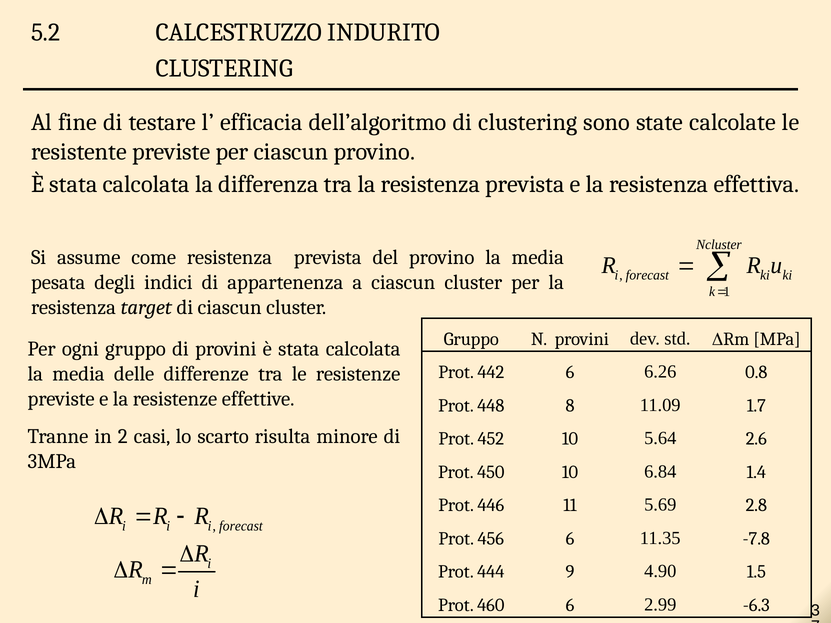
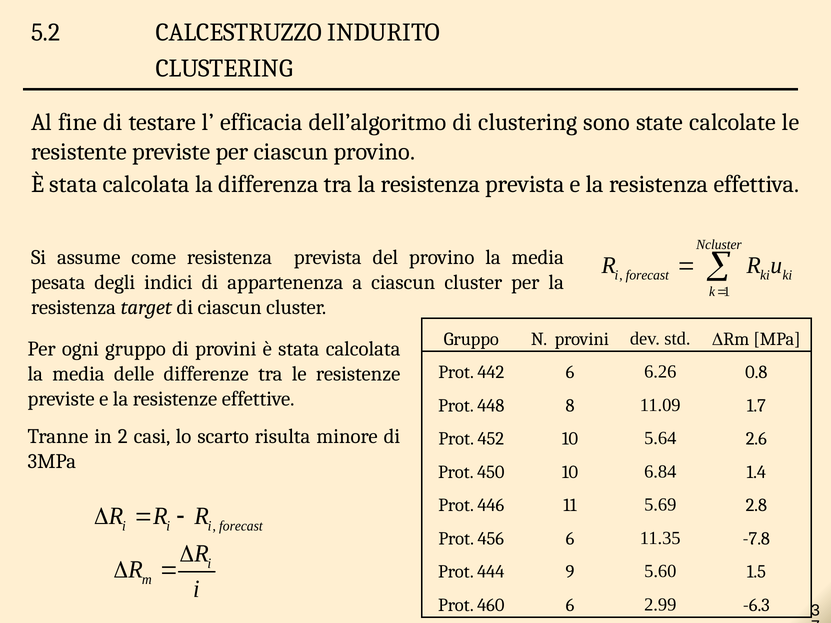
4.90: 4.90 -> 5.60
